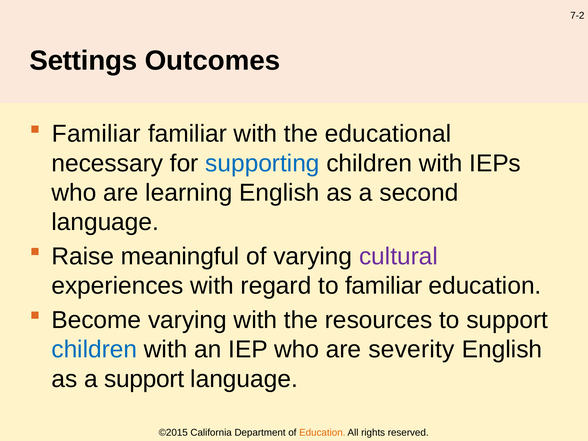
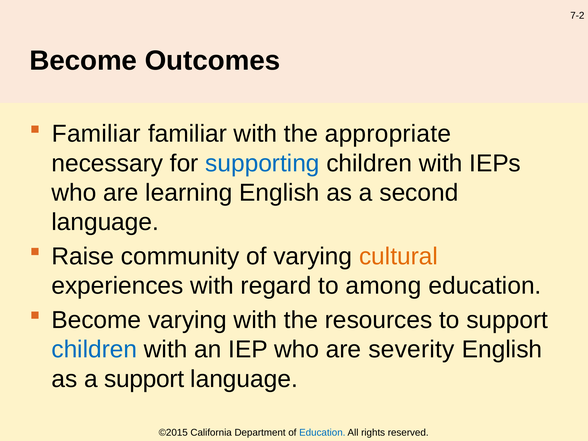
Settings at (83, 61): Settings -> Become
educational: educational -> appropriate
meaningful: meaningful -> community
cultural colour: purple -> orange
to familiar: familiar -> among
Education at (322, 433) colour: orange -> blue
